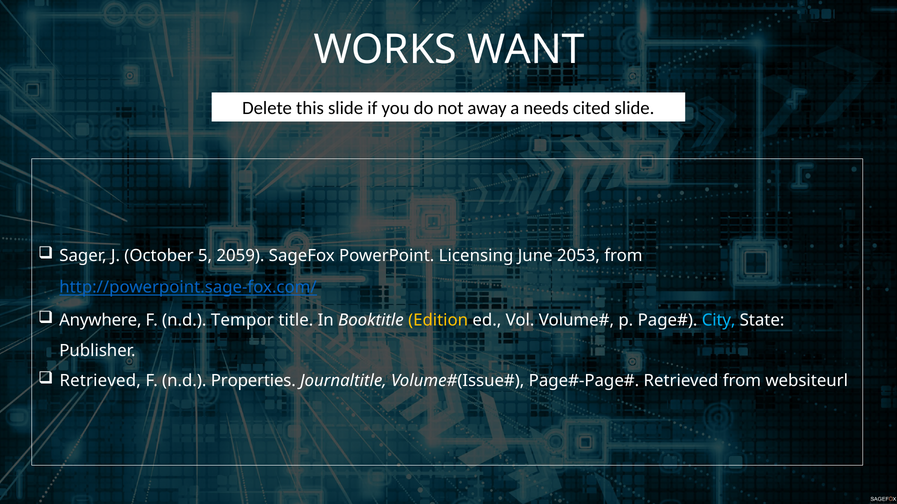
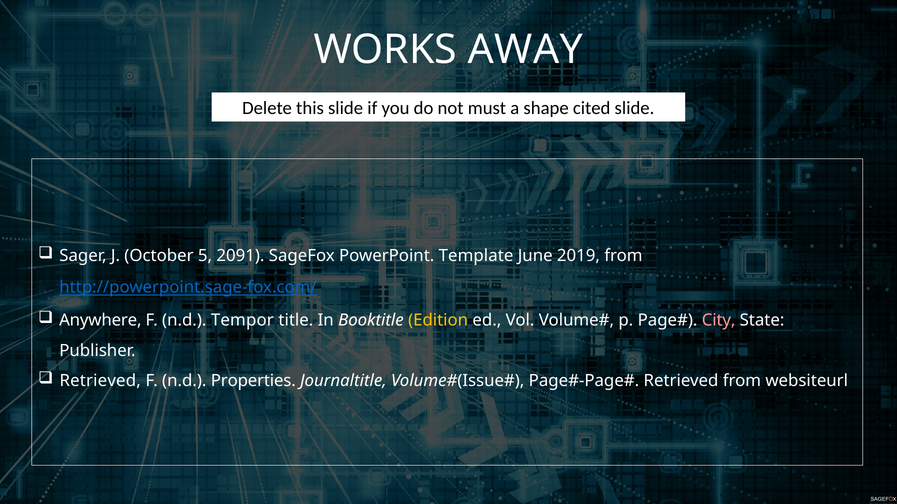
WANT: WANT -> AWAY
away: away -> must
needs: needs -> shape
2059: 2059 -> 2091
Licensing: Licensing -> Template
2053: 2053 -> 2019
City colour: light blue -> pink
